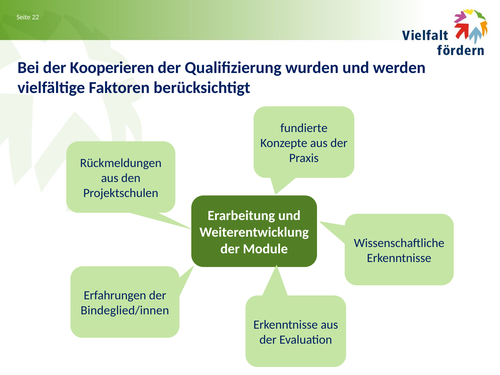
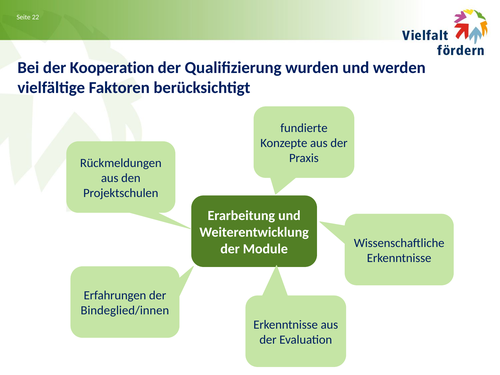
Kooperieren: Kooperieren -> Kooperation
